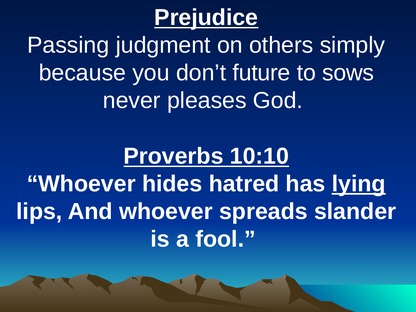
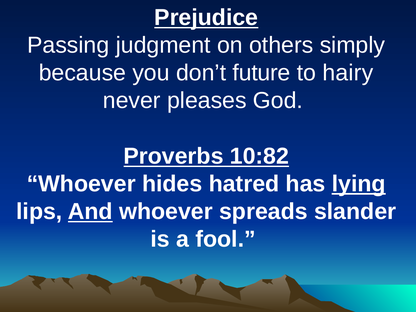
sows: sows -> hairy
10:10: 10:10 -> 10:82
And underline: none -> present
